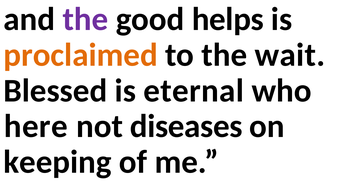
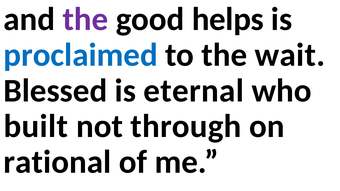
proclaimed colour: orange -> blue
here: here -> built
diseases: diseases -> through
keeping: keeping -> rational
